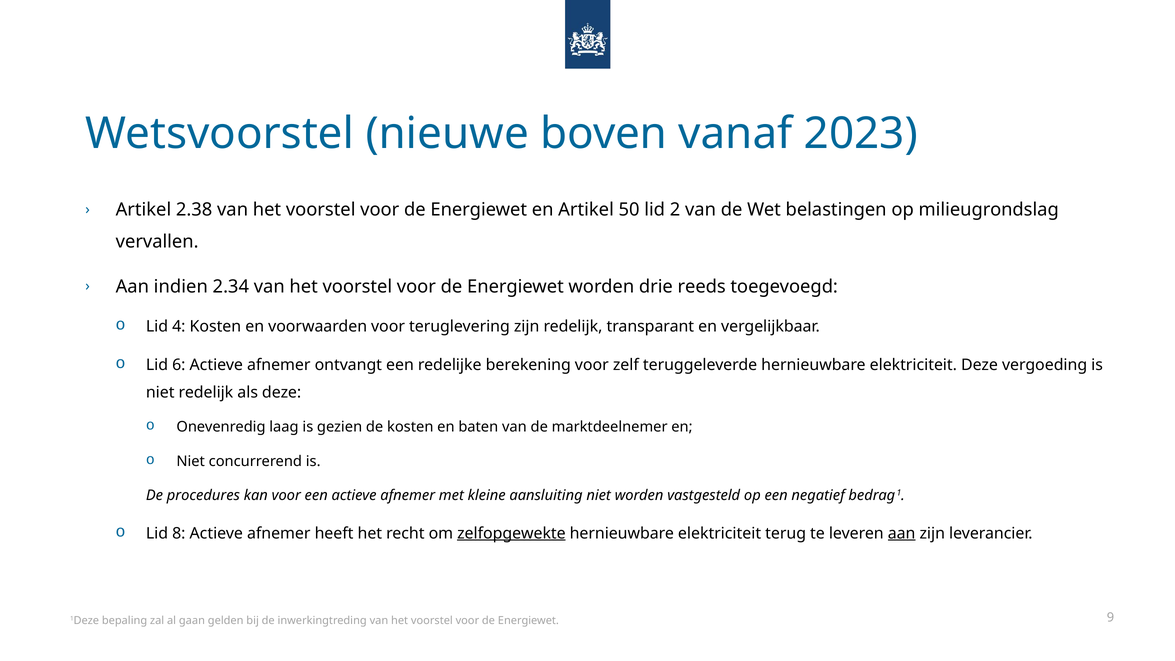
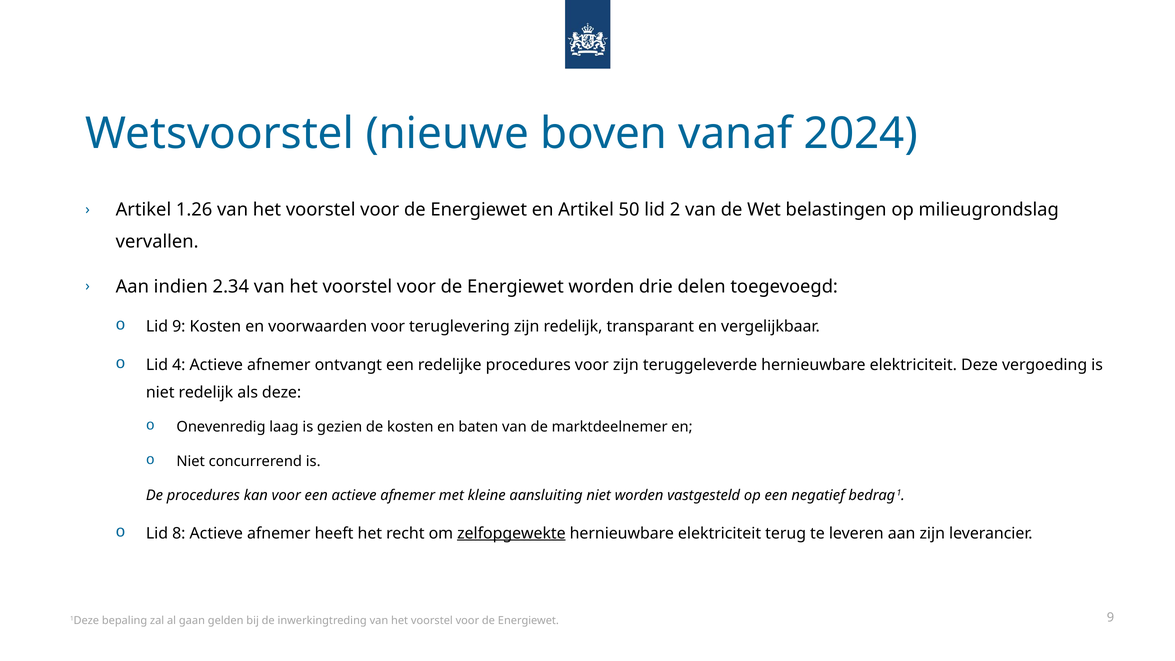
2023: 2023 -> 2024
2.38: 2.38 -> 1.26
reeds: reeds -> delen
Lid 4: 4 -> 9
6: 6 -> 4
redelijke berekening: berekening -> procedures
voor zelf: zelf -> zijn
aan at (902, 533) underline: present -> none
